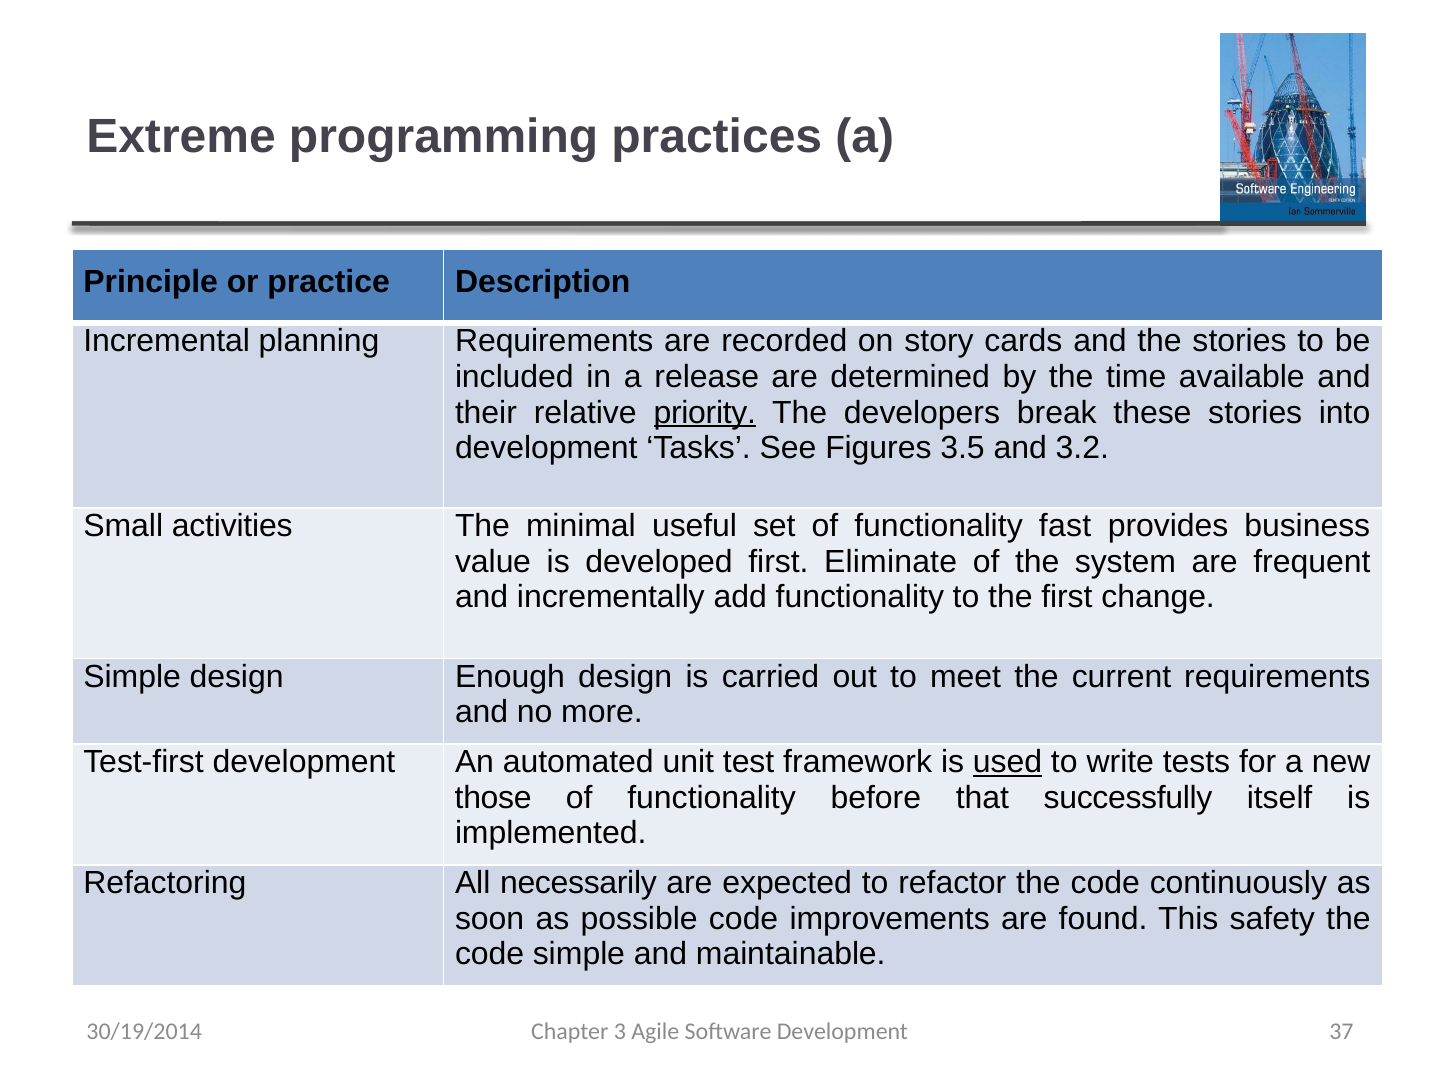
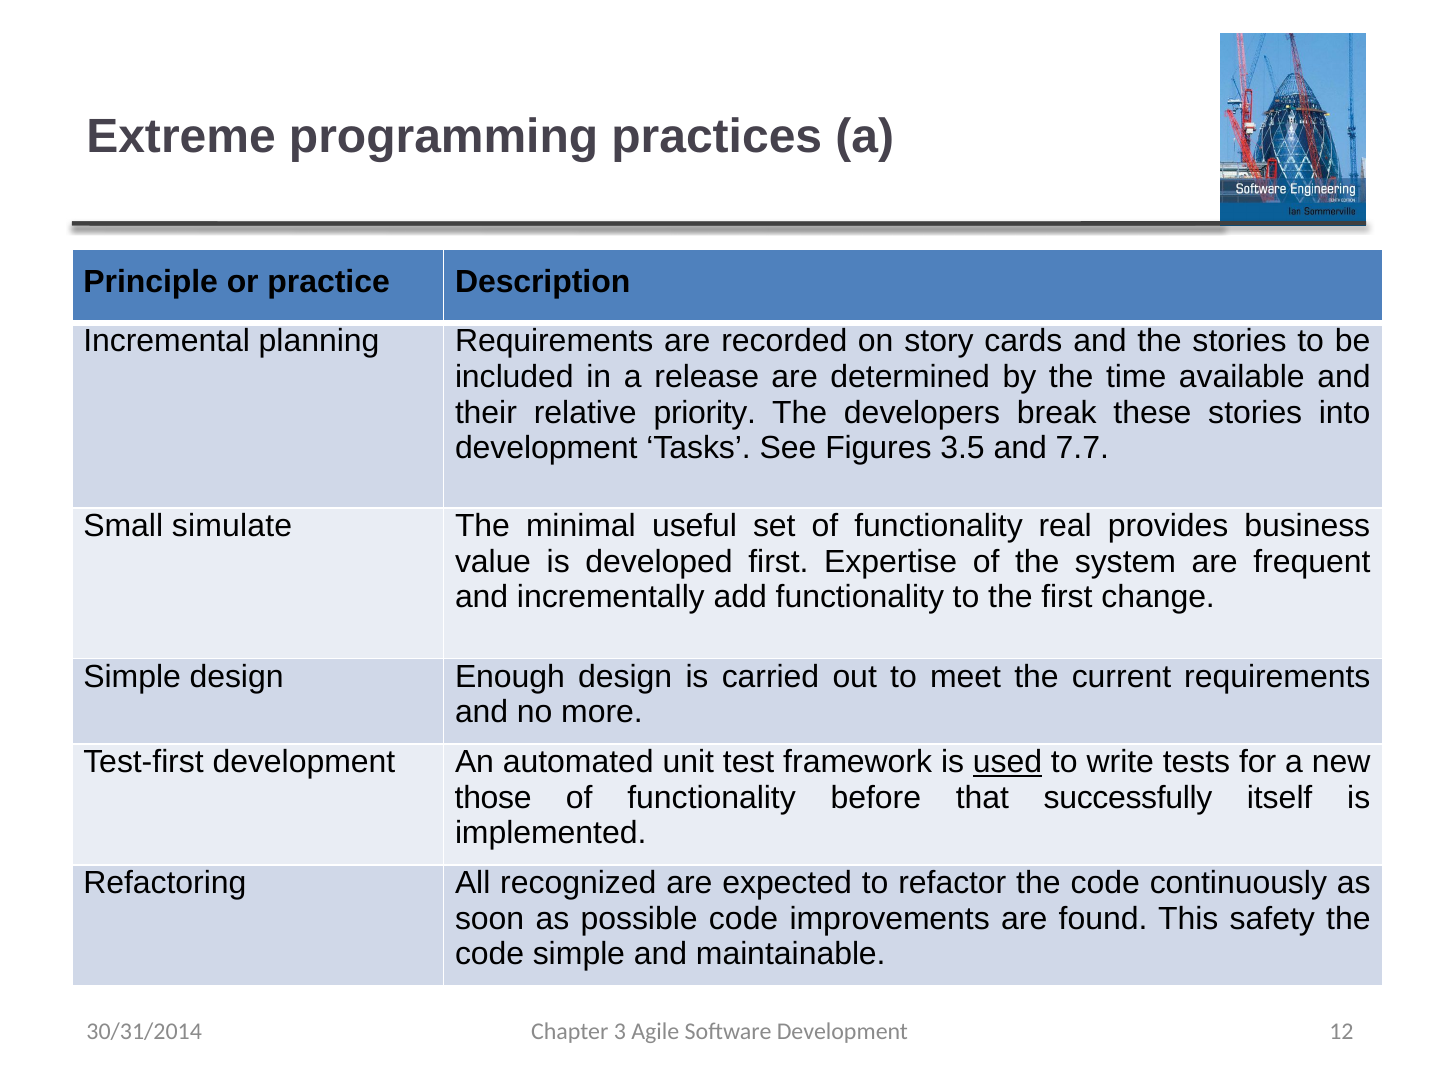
priority underline: present -> none
3.2: 3.2 -> 7.7
activities: activities -> simulate
fast: fast -> real
Eliminate: Eliminate -> Expertise
necessarily: necessarily -> recognized
30/19/2014: 30/19/2014 -> 30/31/2014
37: 37 -> 12
